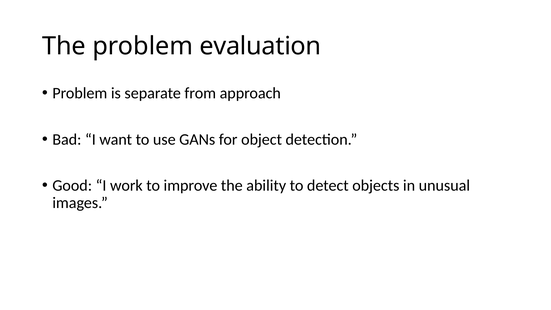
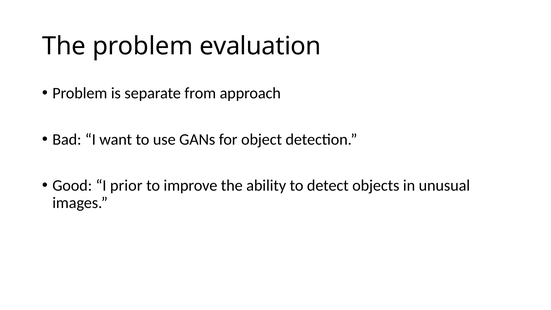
work: work -> prior
